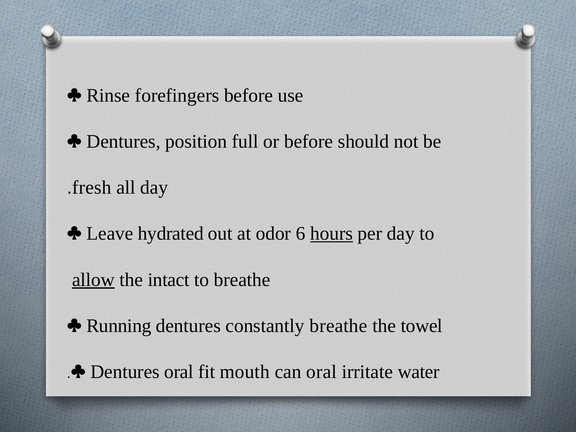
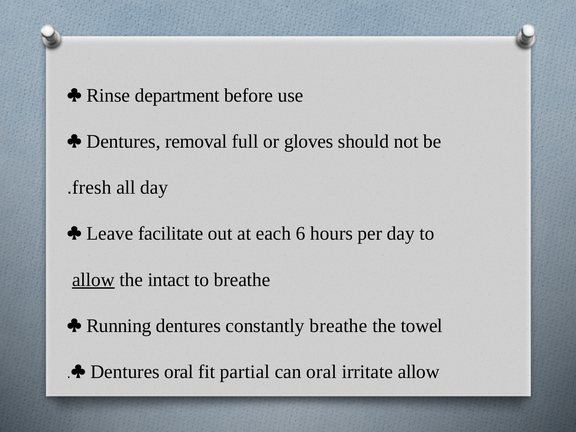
forefingers: forefingers -> department
position: position -> removal
or before: before -> gloves
hydrated: hydrated -> facilitate
odor: odor -> each
hours underline: present -> none
mouth: mouth -> partial
irritate water: water -> allow
